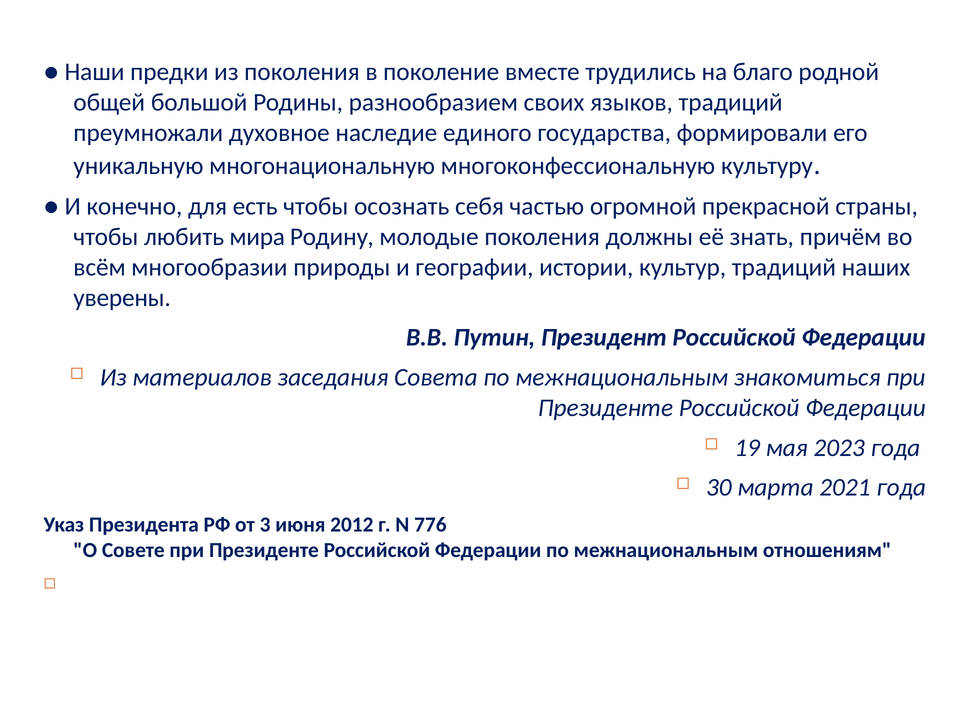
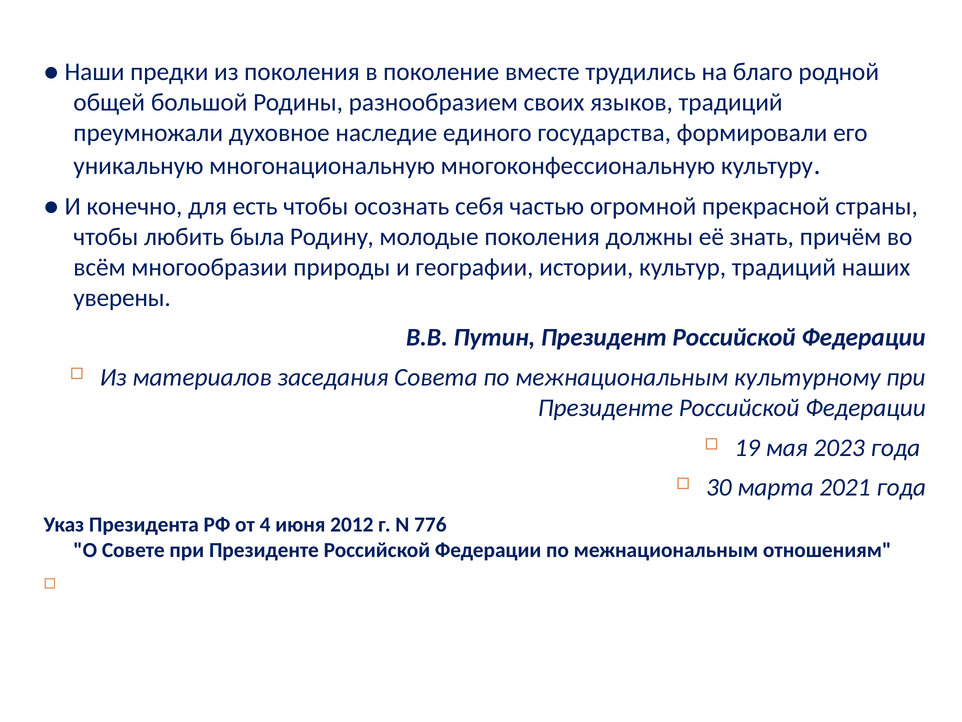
мира: мира -> была
знакомиться: знакомиться -> культурному
3: 3 -> 4
